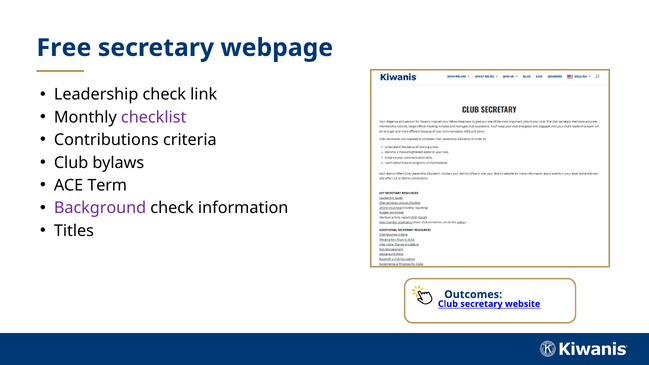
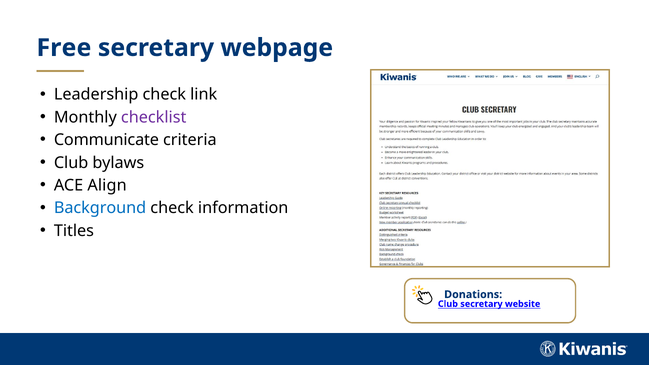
Contributions: Contributions -> Communicate
Term: Term -> Align
Background colour: purple -> blue
Outcomes: Outcomes -> Donations
